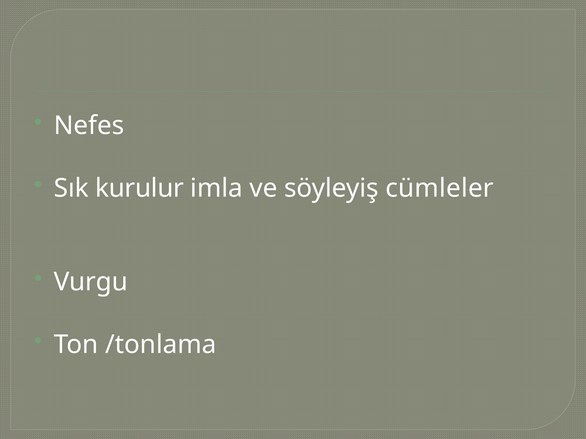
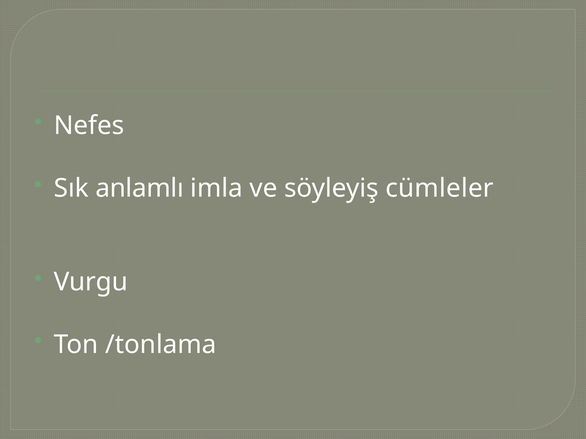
kurulur: kurulur -> anlamlı
